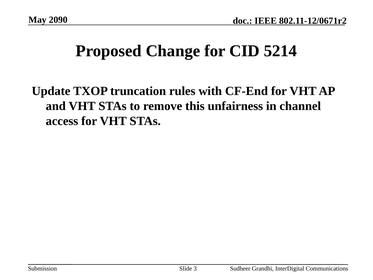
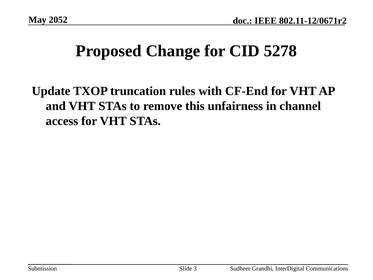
2090: 2090 -> 2052
5214: 5214 -> 5278
